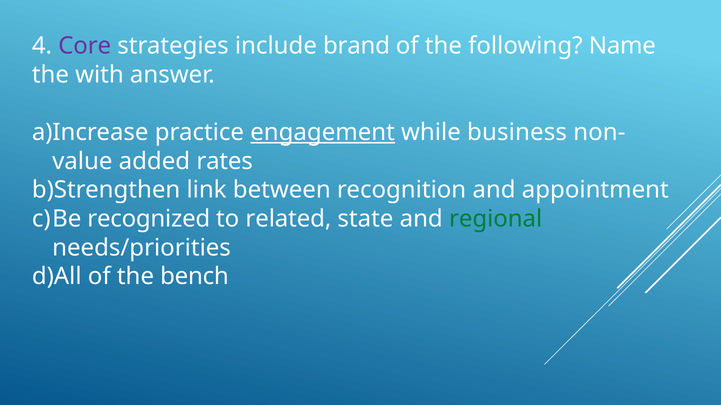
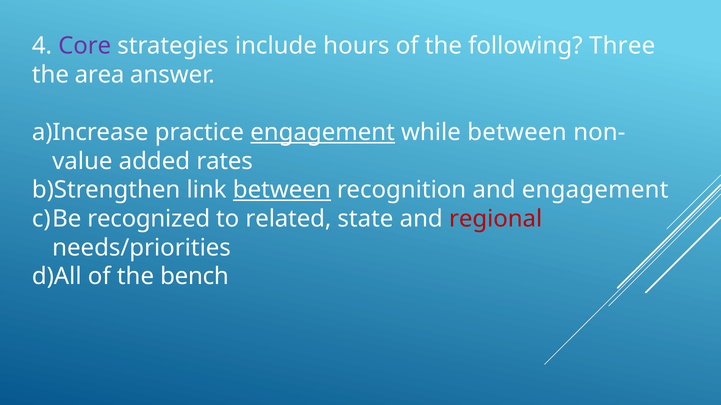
brand: brand -> hours
Name: Name -> Three
with: with -> area
while business: business -> between
between at (282, 190) underline: none -> present
and appointment: appointment -> engagement
regional colour: green -> red
